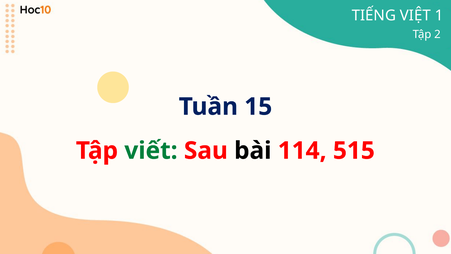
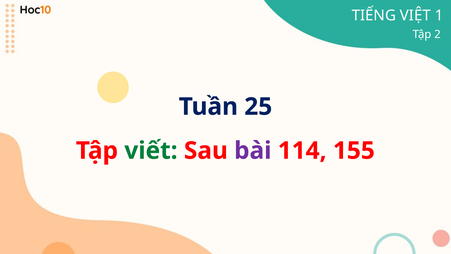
15: 15 -> 25
bài colour: black -> purple
515: 515 -> 155
